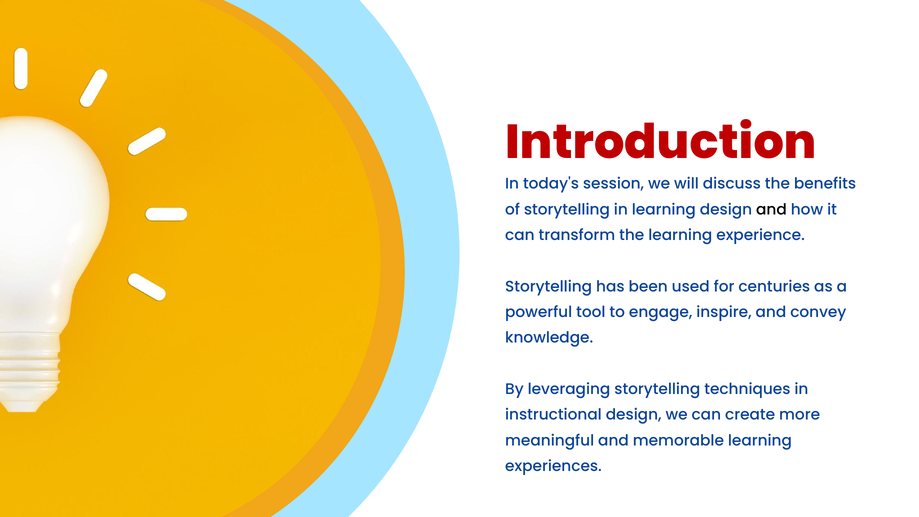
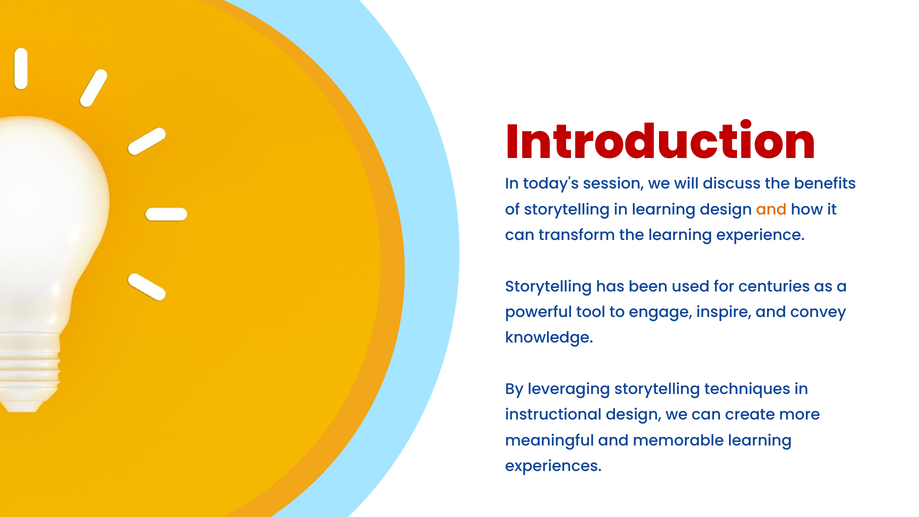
and at (771, 210) colour: black -> orange
